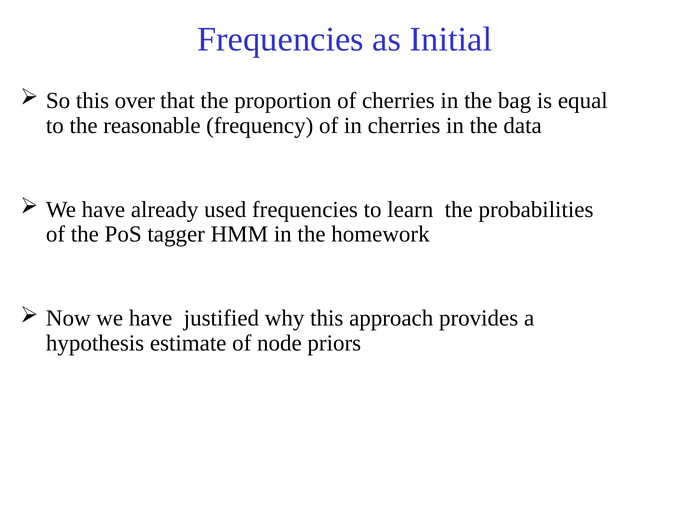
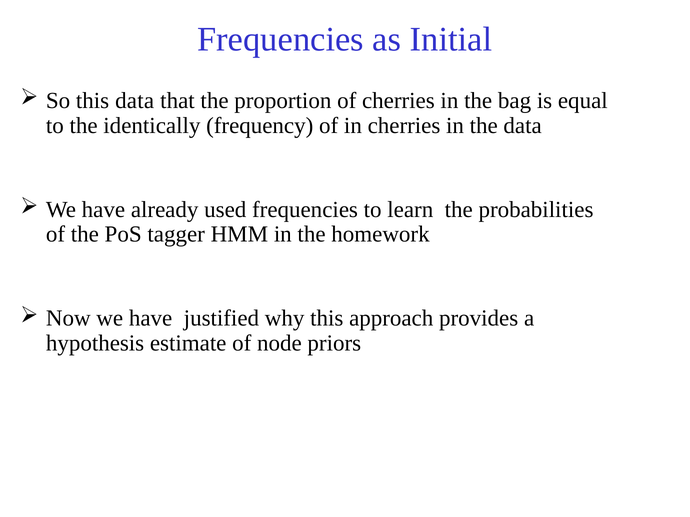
this over: over -> data
reasonable: reasonable -> identically
